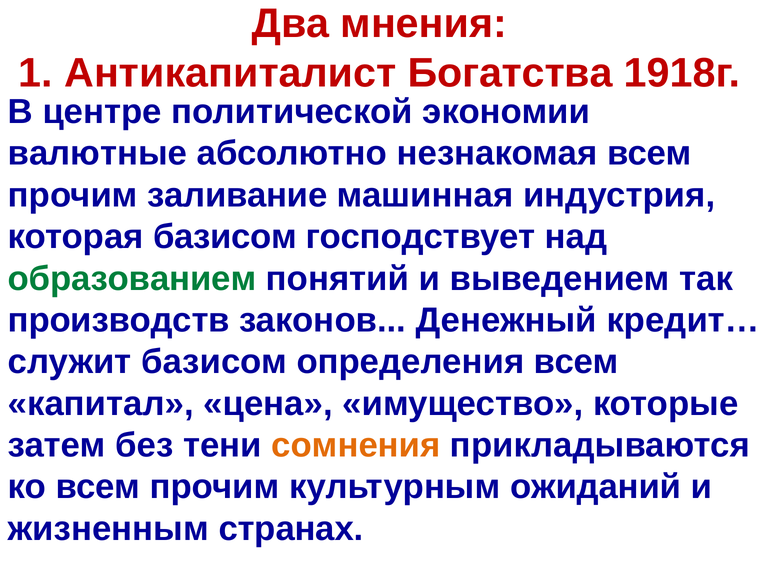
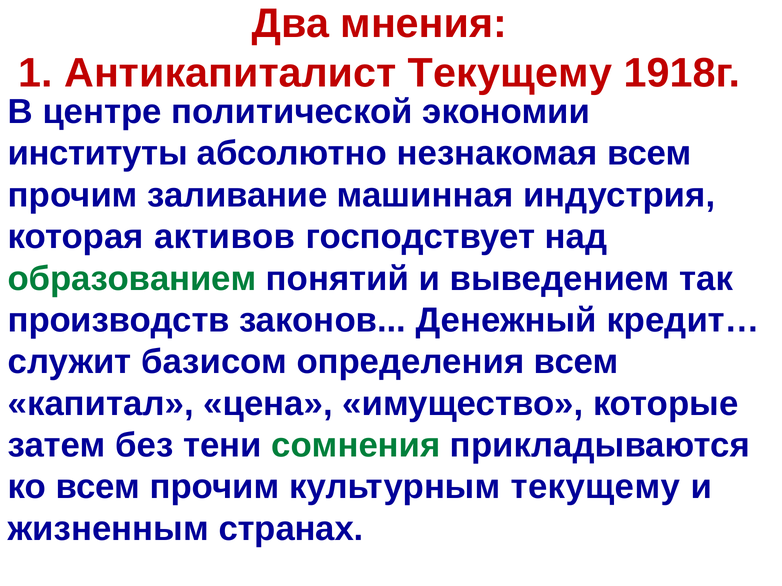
Антикапиталист Богатства: Богатства -> Текущему
валютные: валютные -> институты
которая базисом: базисом -> активов
сомнения colour: orange -> green
культурным ожиданий: ожиданий -> текущему
